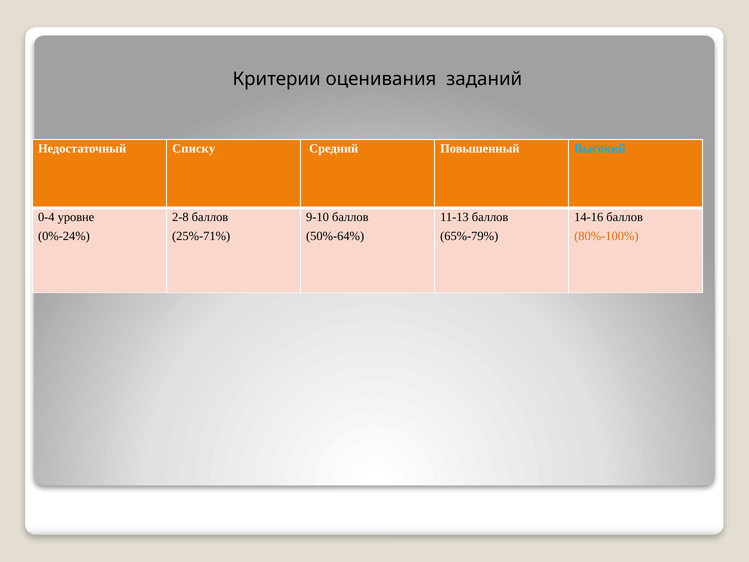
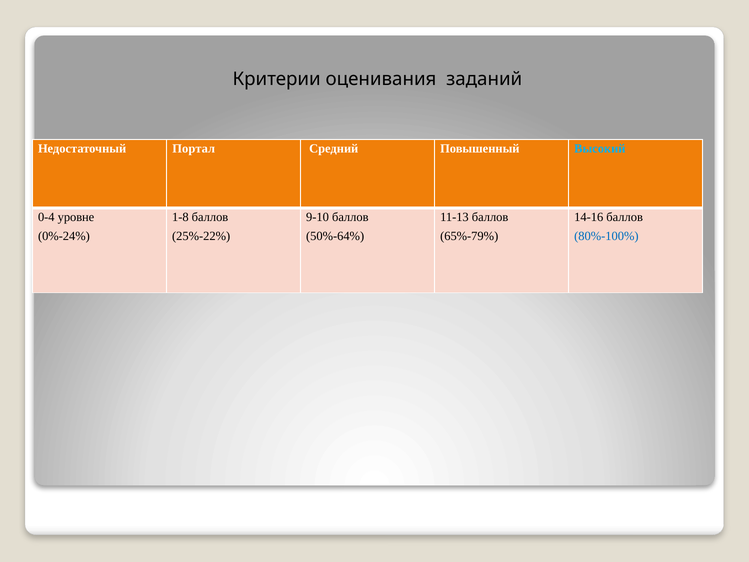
Списку: Списку -> Портал
2-8: 2-8 -> 1-8
25%-71%: 25%-71% -> 25%-22%
80%-100% colour: orange -> blue
